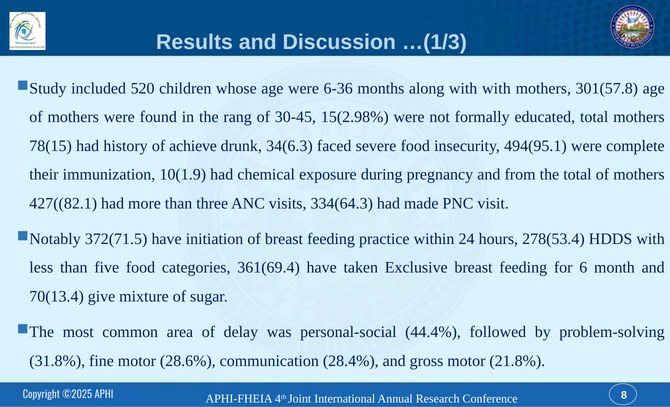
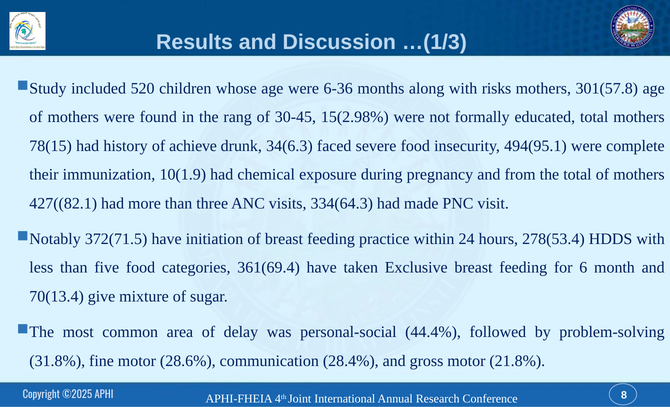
with with: with -> risks
